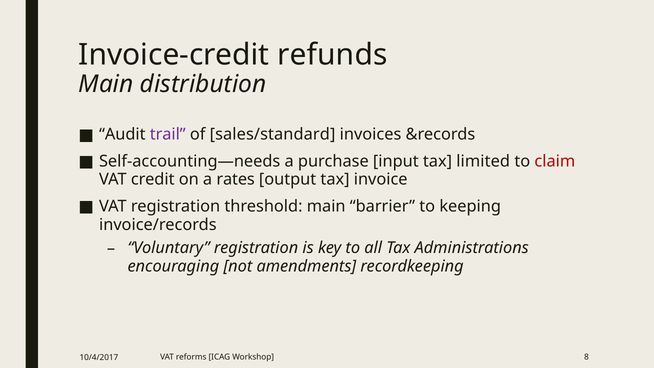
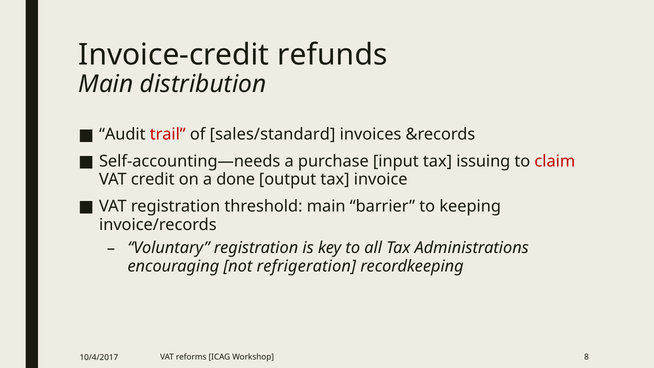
trail colour: purple -> red
limited: limited -> issuing
rates: rates -> done
amendments: amendments -> refrigeration
